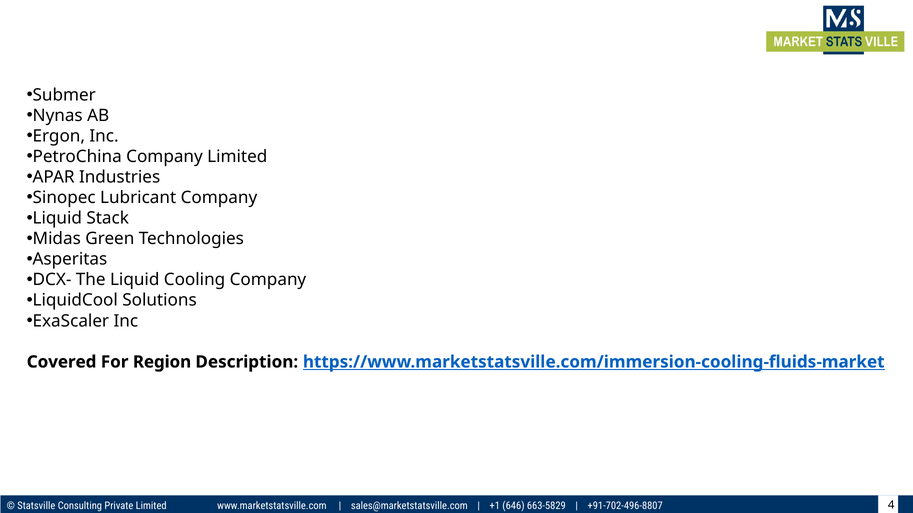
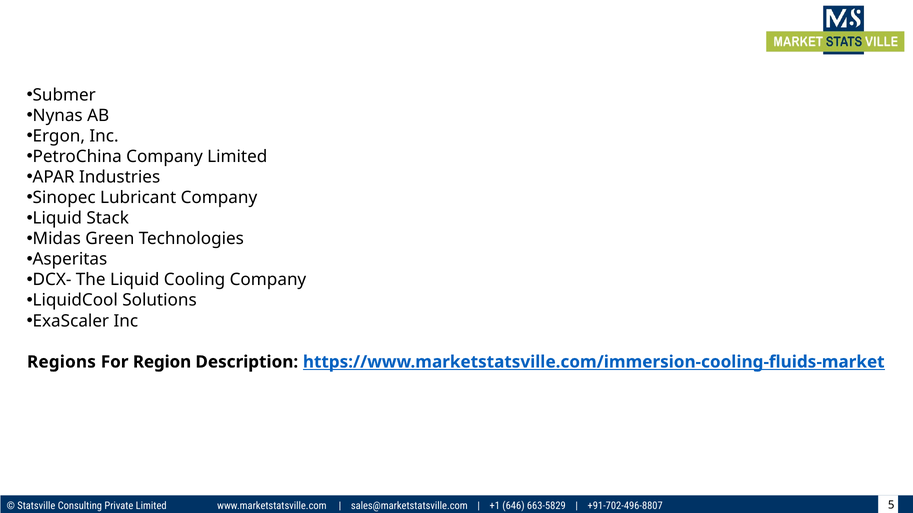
Covered: Covered -> Regions
4: 4 -> 5
